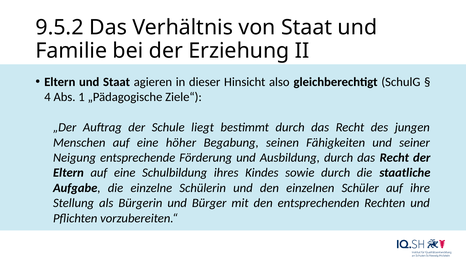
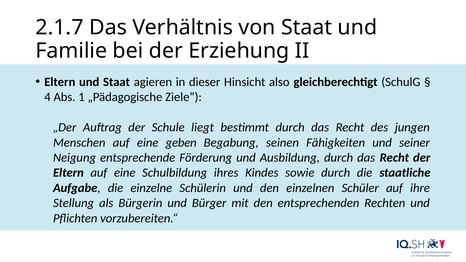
9.5.2: 9.5.2 -> 2.1.7
höher: höher -> geben
